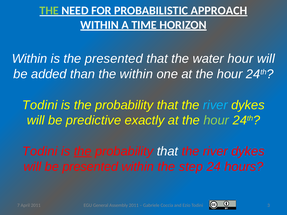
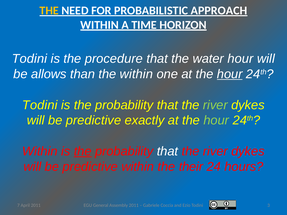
THE at (49, 11) colour: light green -> yellow
Within at (30, 59): Within -> Todini
the presented: presented -> procedure
added: added -> allows
hour at (230, 74) underline: none -> present
river at (215, 105) colour: light blue -> light green
Todini at (40, 152): Todini -> Within
presented at (90, 167): presented -> predictive
step: step -> their
